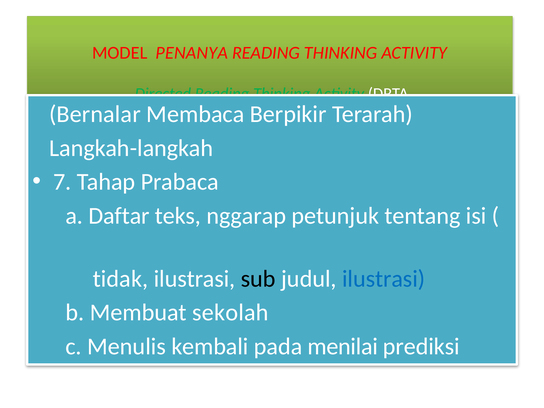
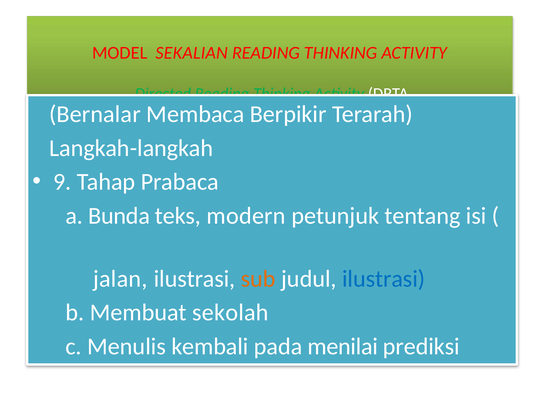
PENANYA: PENANYA -> SEKALIAN
7: 7 -> 9
Daftar: Daftar -> Bunda
nggarap: nggarap -> modern
tidak: tidak -> jalan
sub colour: black -> orange
